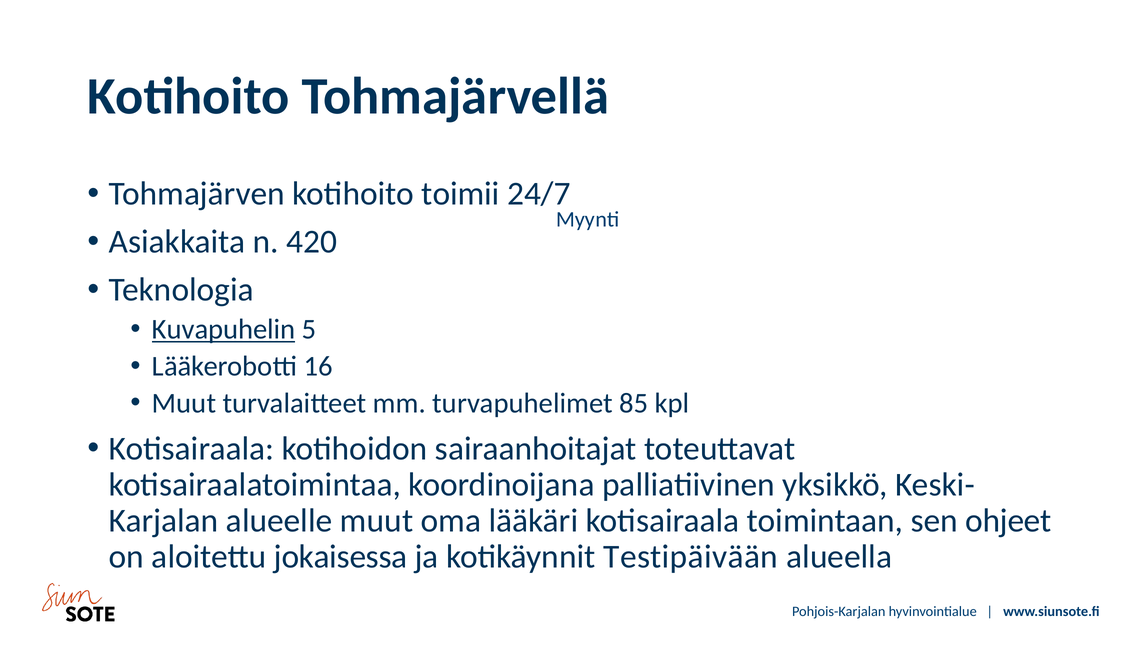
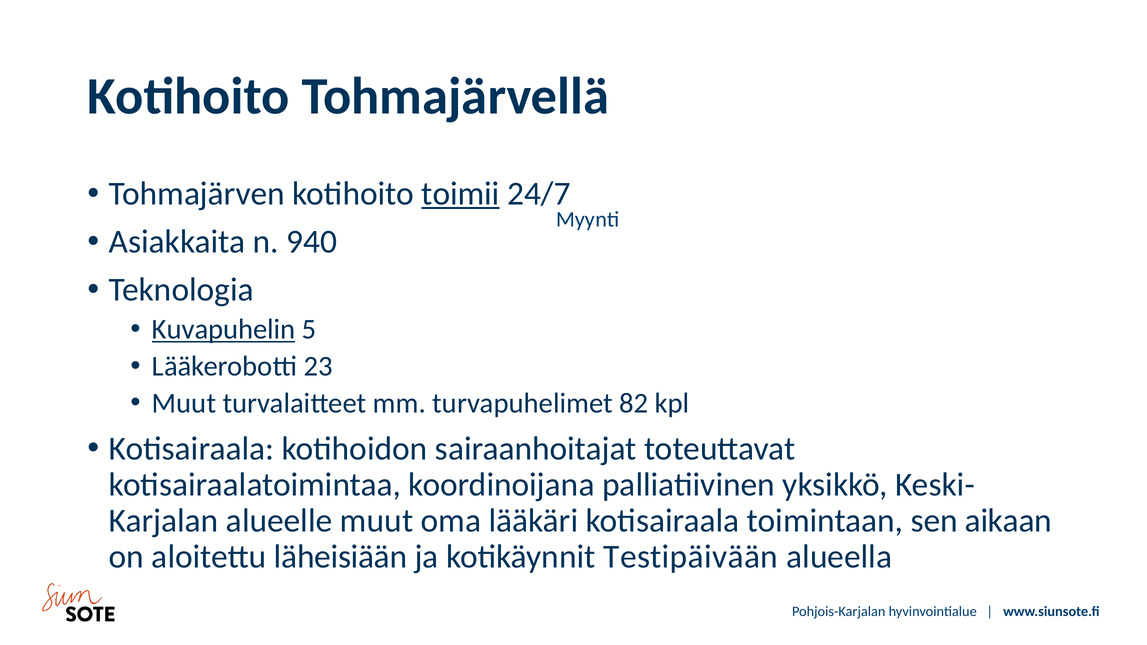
toimii underline: none -> present
420: 420 -> 940
16: 16 -> 23
85: 85 -> 82
ohjeet: ohjeet -> aikaan
jokaisessa: jokaisessa -> läheisiään
